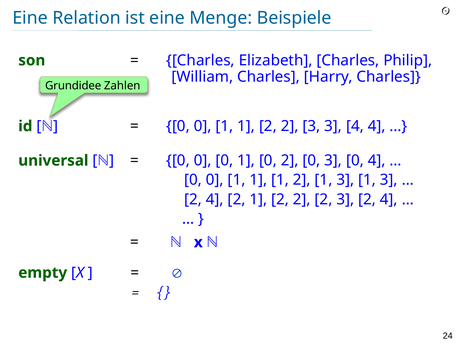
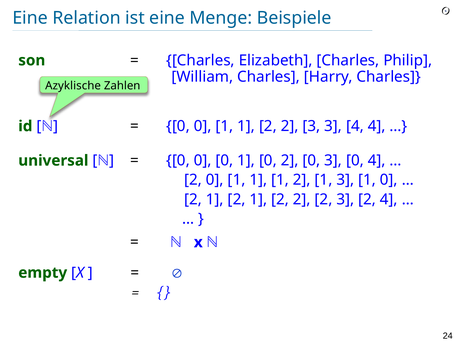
Grundidee: Grundidee -> Azyklische
0 at (193, 180): 0 -> 2
3 1 3: 3 -> 0
4 at (215, 199): 4 -> 1
